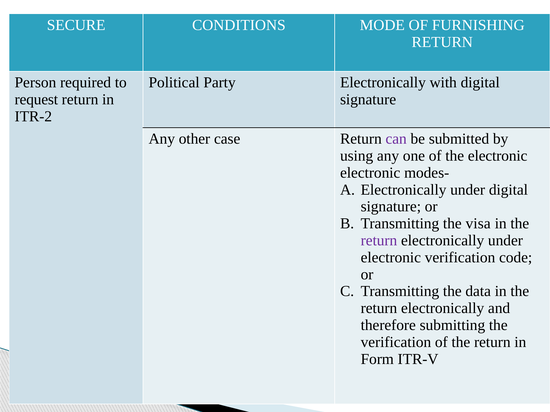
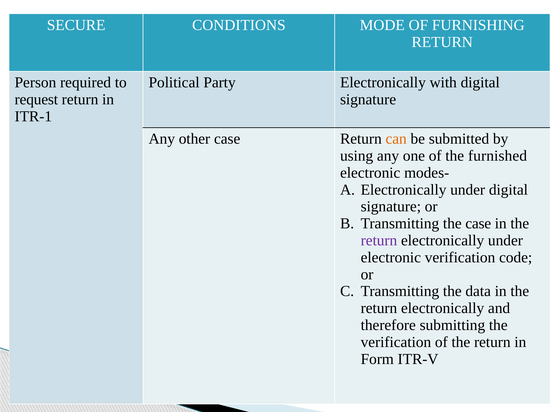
ITR-2: ITR-2 -> ITR-1
can colour: purple -> orange
the electronic: electronic -> furnished
the visa: visa -> case
